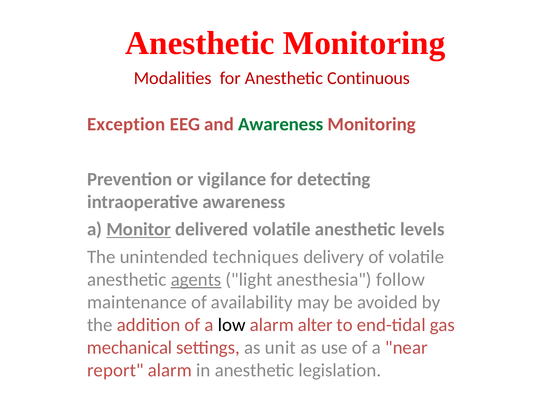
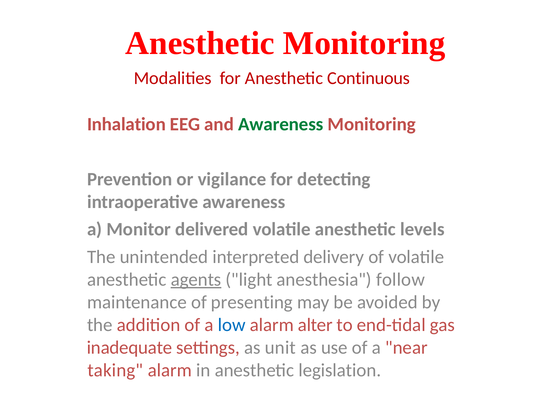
Exception: Exception -> Inhalation
Monitor underline: present -> none
techniques: techniques -> interpreted
availability: availability -> presenting
low colour: black -> blue
mechanical: mechanical -> inadequate
report: report -> taking
